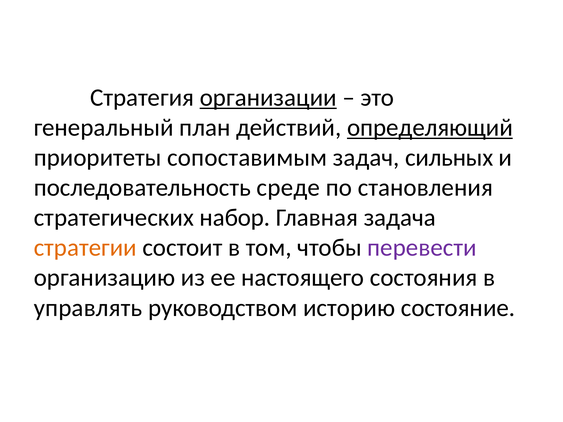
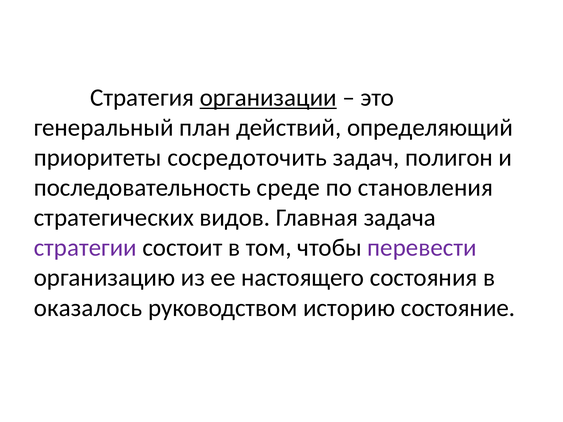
определяющий underline: present -> none
сопоставимым: сопоставимым -> сосредоточить
сильных: сильных -> полигон
набор: набор -> видов
стратегии colour: orange -> purple
управлять: управлять -> оказалось
